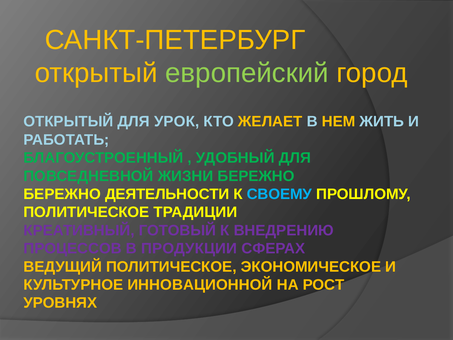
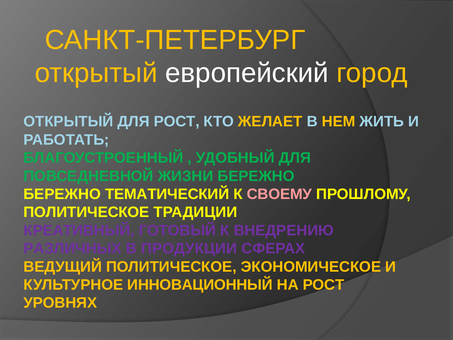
европейский colour: light green -> white
ДЛЯ УРОК: УРОК -> РОСТ
ДЕЯТЕЛЬНОСТИ: ДЕЯТЕЛЬНОСТИ -> ТЕМАТИЧЕСКИЙ
СВОЕМУ colour: light blue -> pink
ПРОЦЕССОВ: ПРОЦЕССОВ -> РАЗЛИЧНЫХ
ИННОВАЦИОННОЙ: ИННОВАЦИОННОЙ -> ИННОВАЦИОННЫЙ
